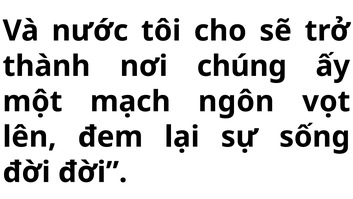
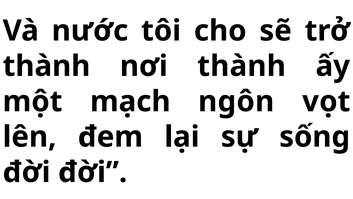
nơi chúng: chúng -> thành
